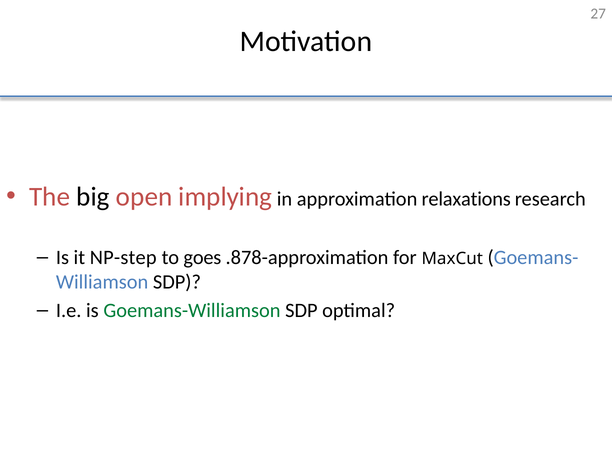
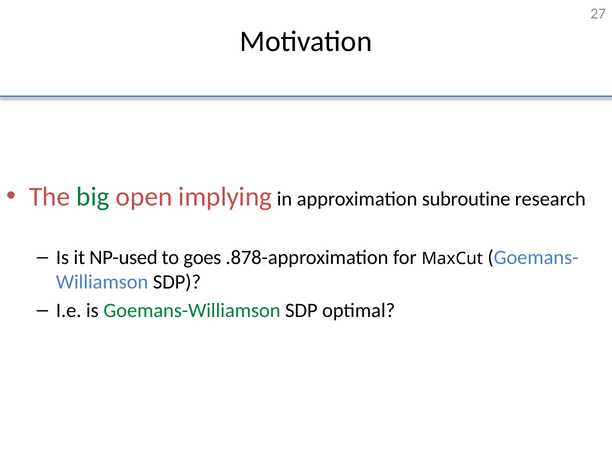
big colour: black -> green
relaxations: relaxations -> subroutine
NP-step: NP-step -> NP-used
